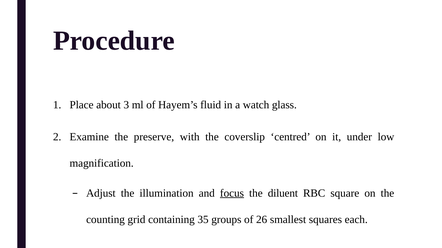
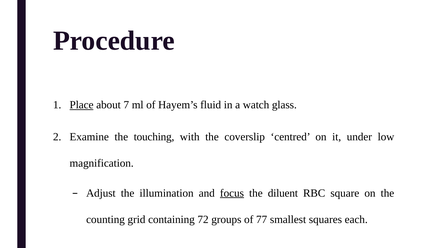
Place underline: none -> present
3: 3 -> 7
preserve: preserve -> touching
35: 35 -> 72
26: 26 -> 77
